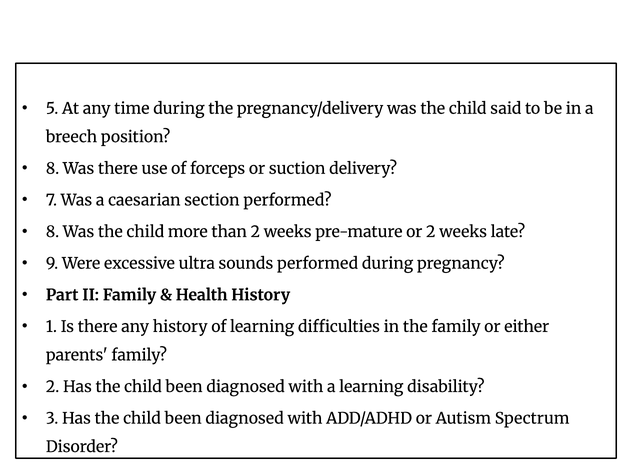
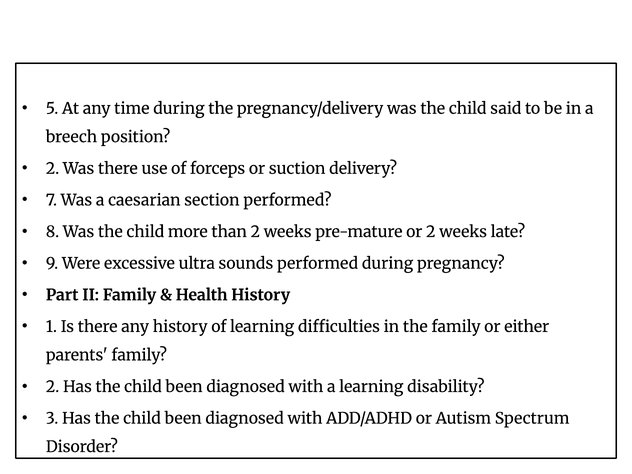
8 at (53, 169): 8 -> 2
